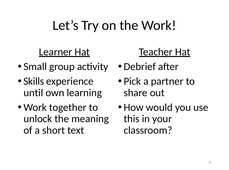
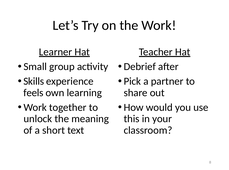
until: until -> feels
